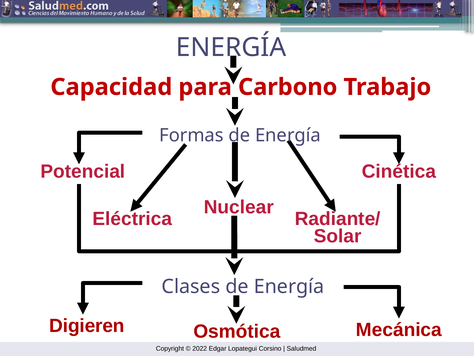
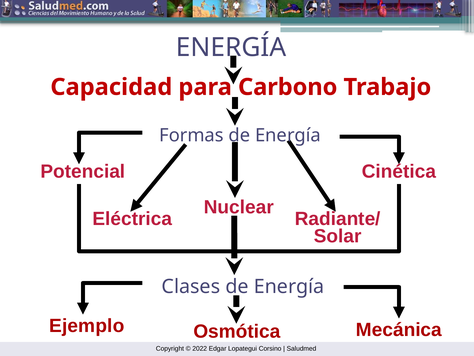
Digieren: Digieren -> Ejemplo
